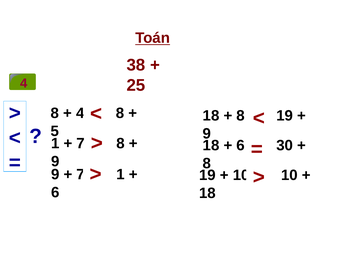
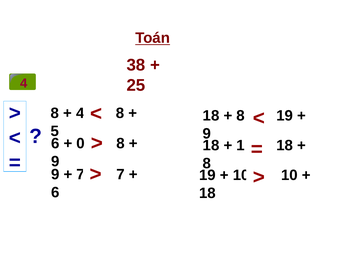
1 at (55, 143): 1 -> 6
7 at (81, 143): 7 -> 0
6 at (241, 145): 6 -> 1
30 at (285, 145): 30 -> 18
1 at (121, 174): 1 -> 7
